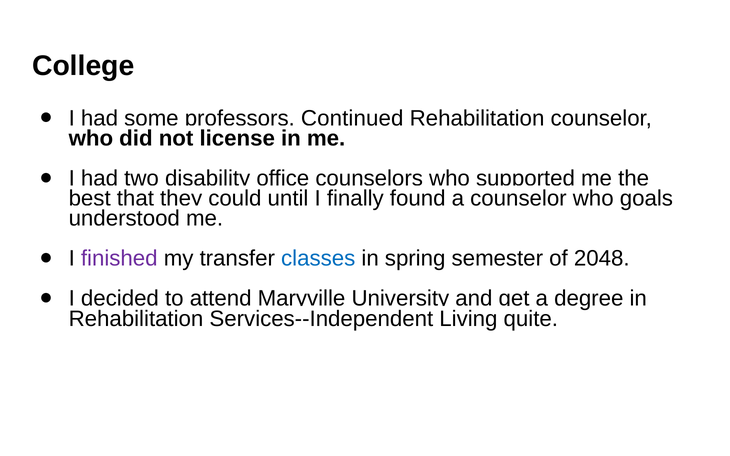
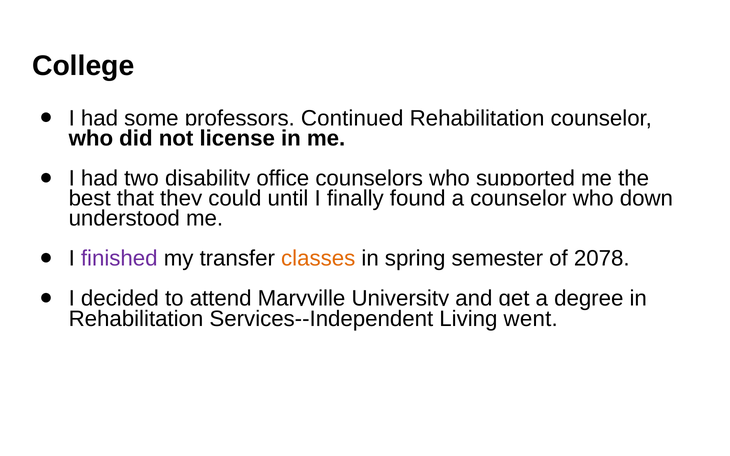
goals: goals -> down
classes colour: blue -> orange
2048: 2048 -> 2078
quite: quite -> went
